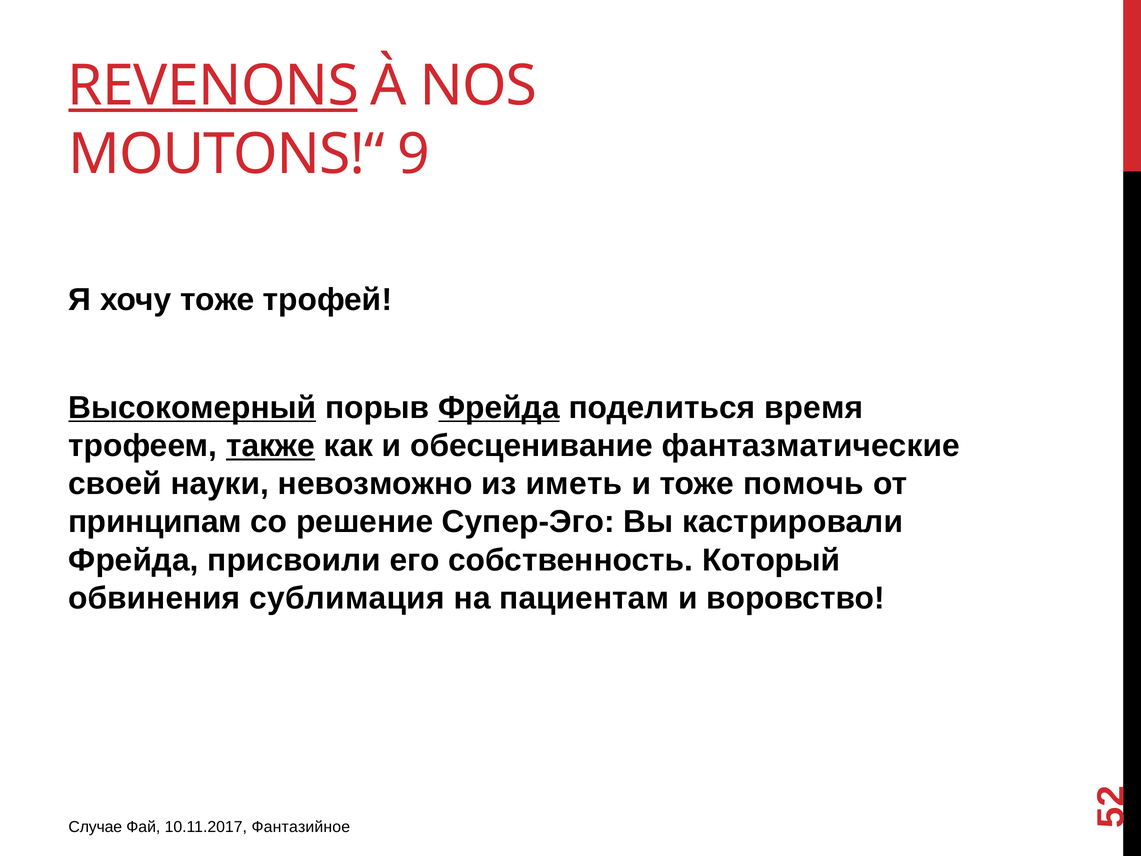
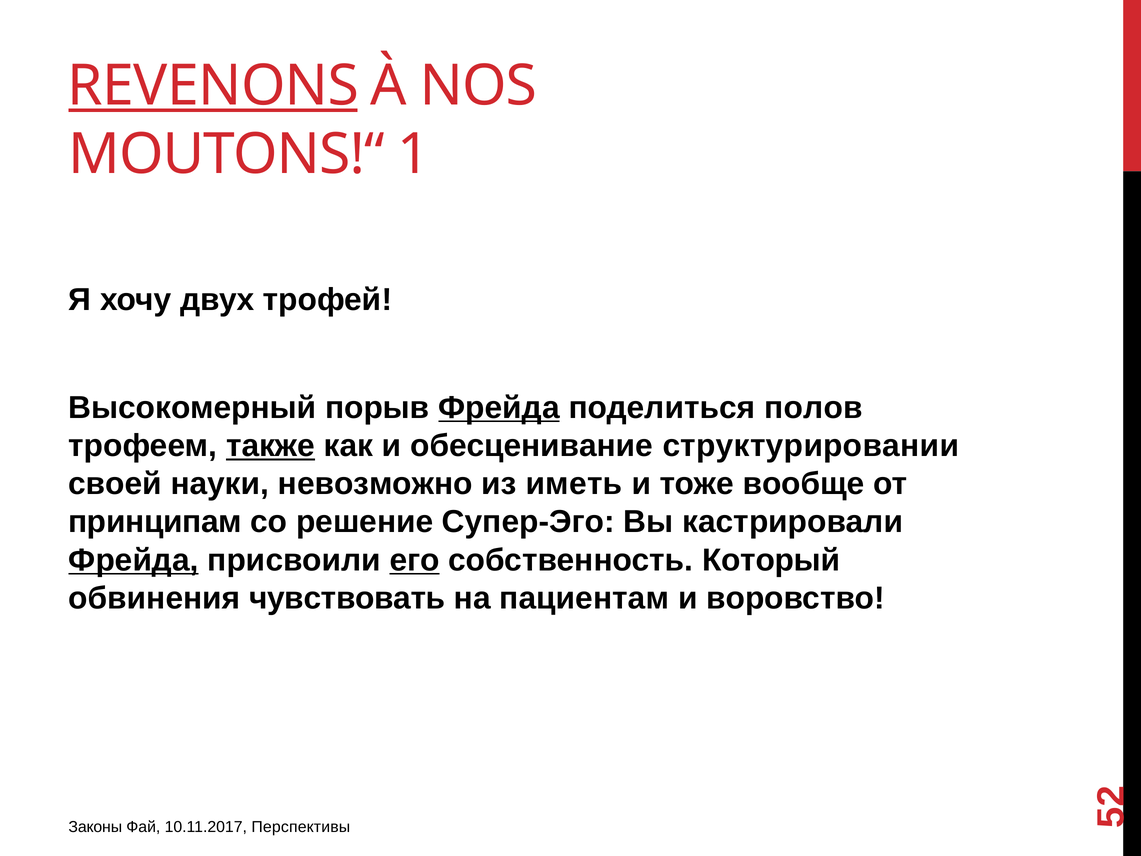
9: 9 -> 1
хочу тоже: тоже -> двух
Высокомерный underline: present -> none
время: время -> полов
фантазматические: фантазматические -> структурировании
помочь: помочь -> вообще
Фрейда at (133, 560) underline: none -> present
его underline: none -> present
сублимация: сублимация -> чувствовать
Случае: Случае -> Законы
Фантазийное: Фантазийное -> Перспективы
